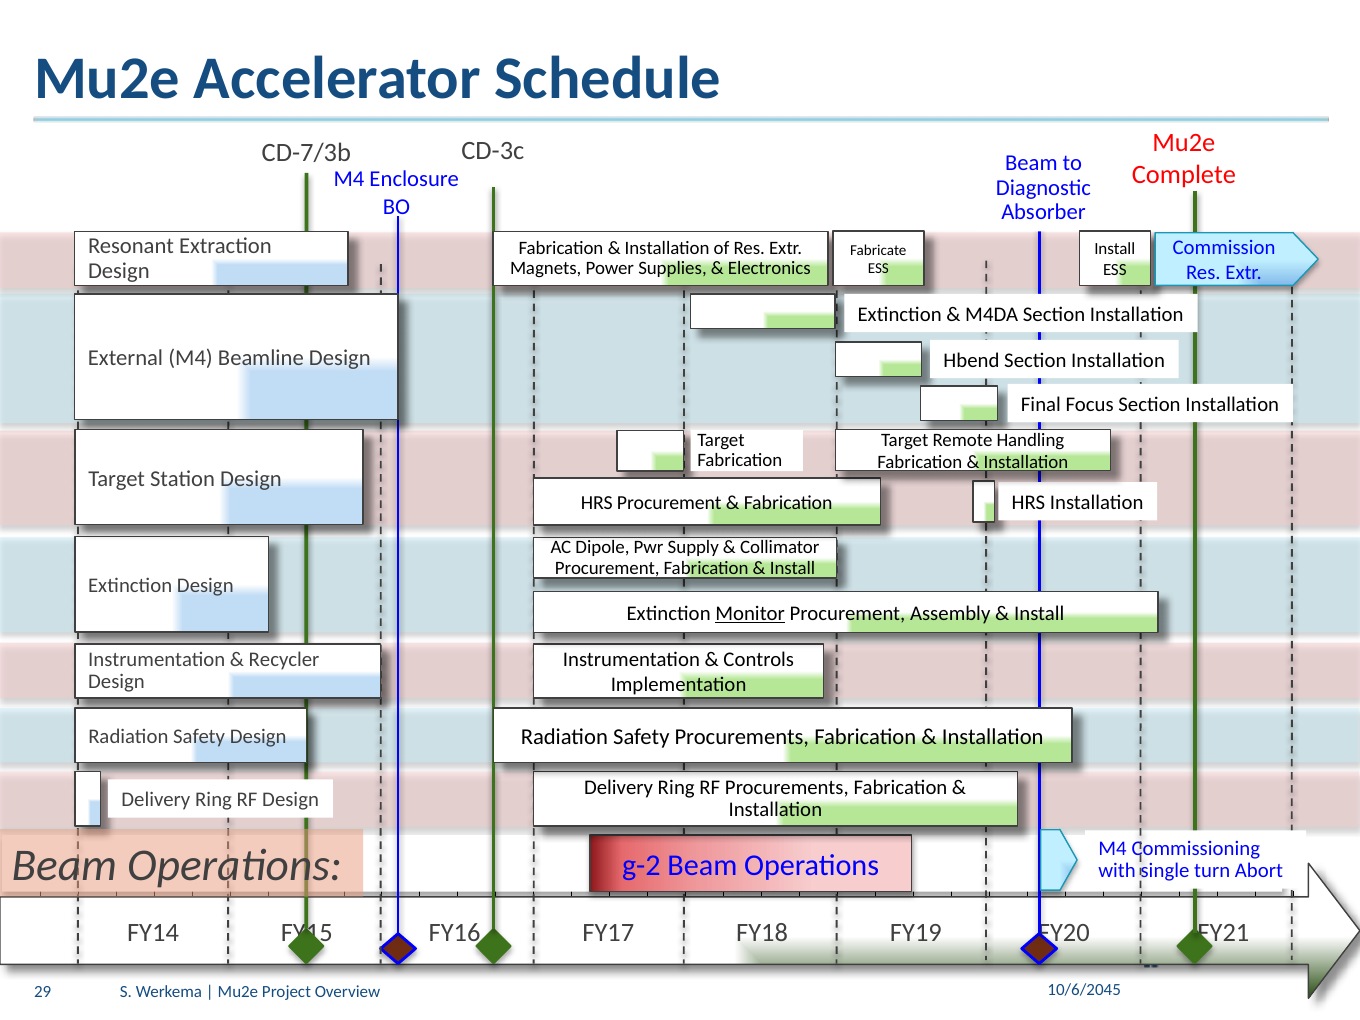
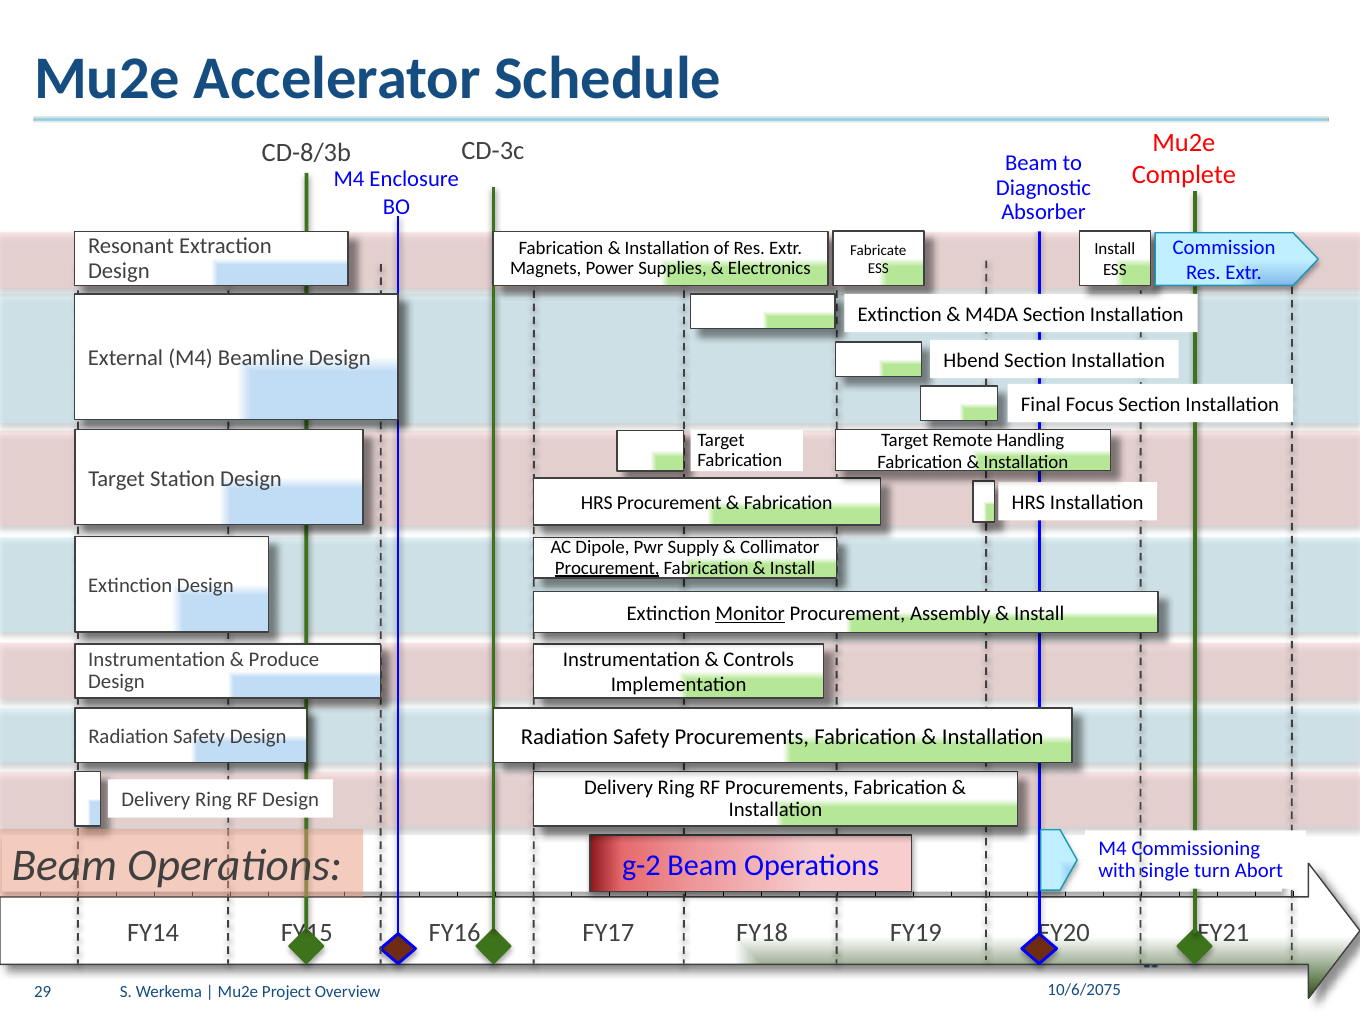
CD-7/3b: CD-7/3b -> CD-8/3b
Procurement at (607, 568) underline: none -> present
Recycler: Recycler -> Produce
10/6/2045: 10/6/2045 -> 10/6/2075
